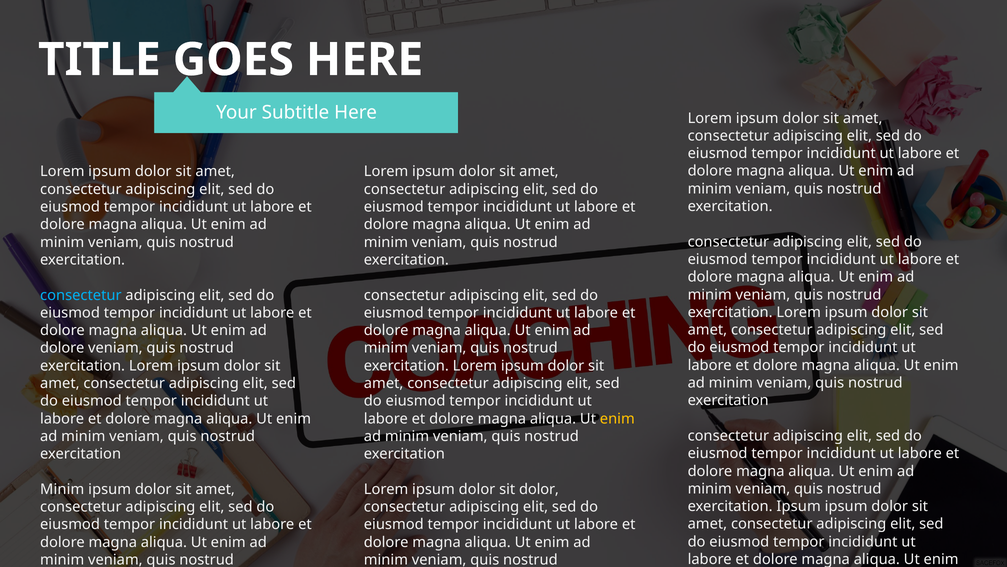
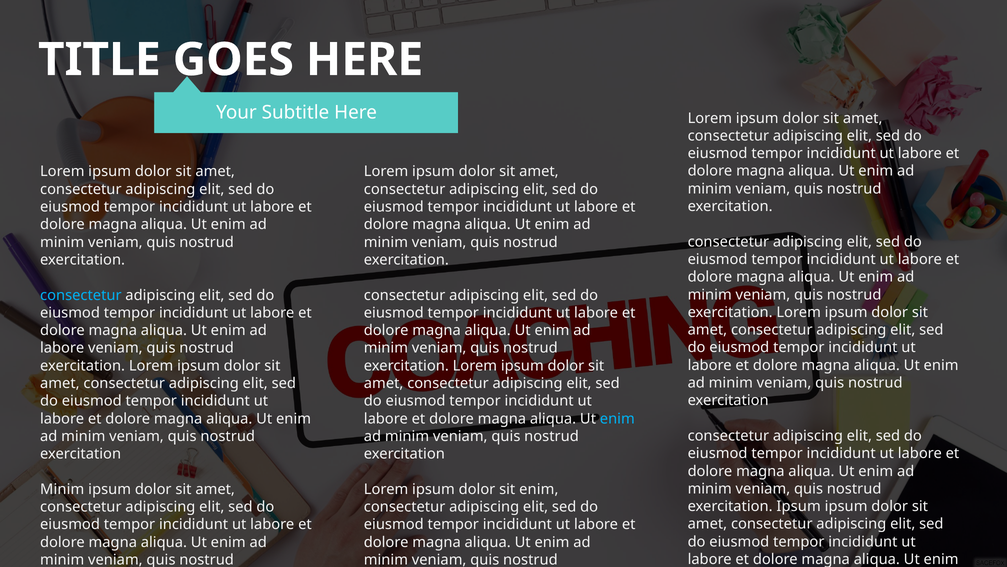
dolore at (62, 348): dolore -> labore
enim at (617, 418) colour: yellow -> light blue
sit dolor: dolor -> enim
